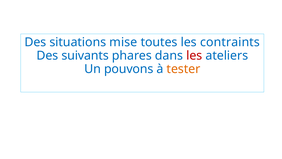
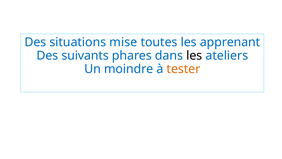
contraints: contraints -> apprenant
les at (194, 55) colour: red -> black
pouvons: pouvons -> moindre
